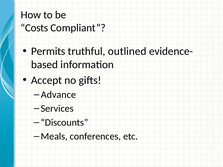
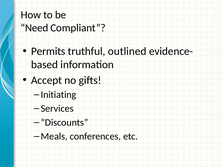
Costs: Costs -> Need
Advance: Advance -> Initiating
